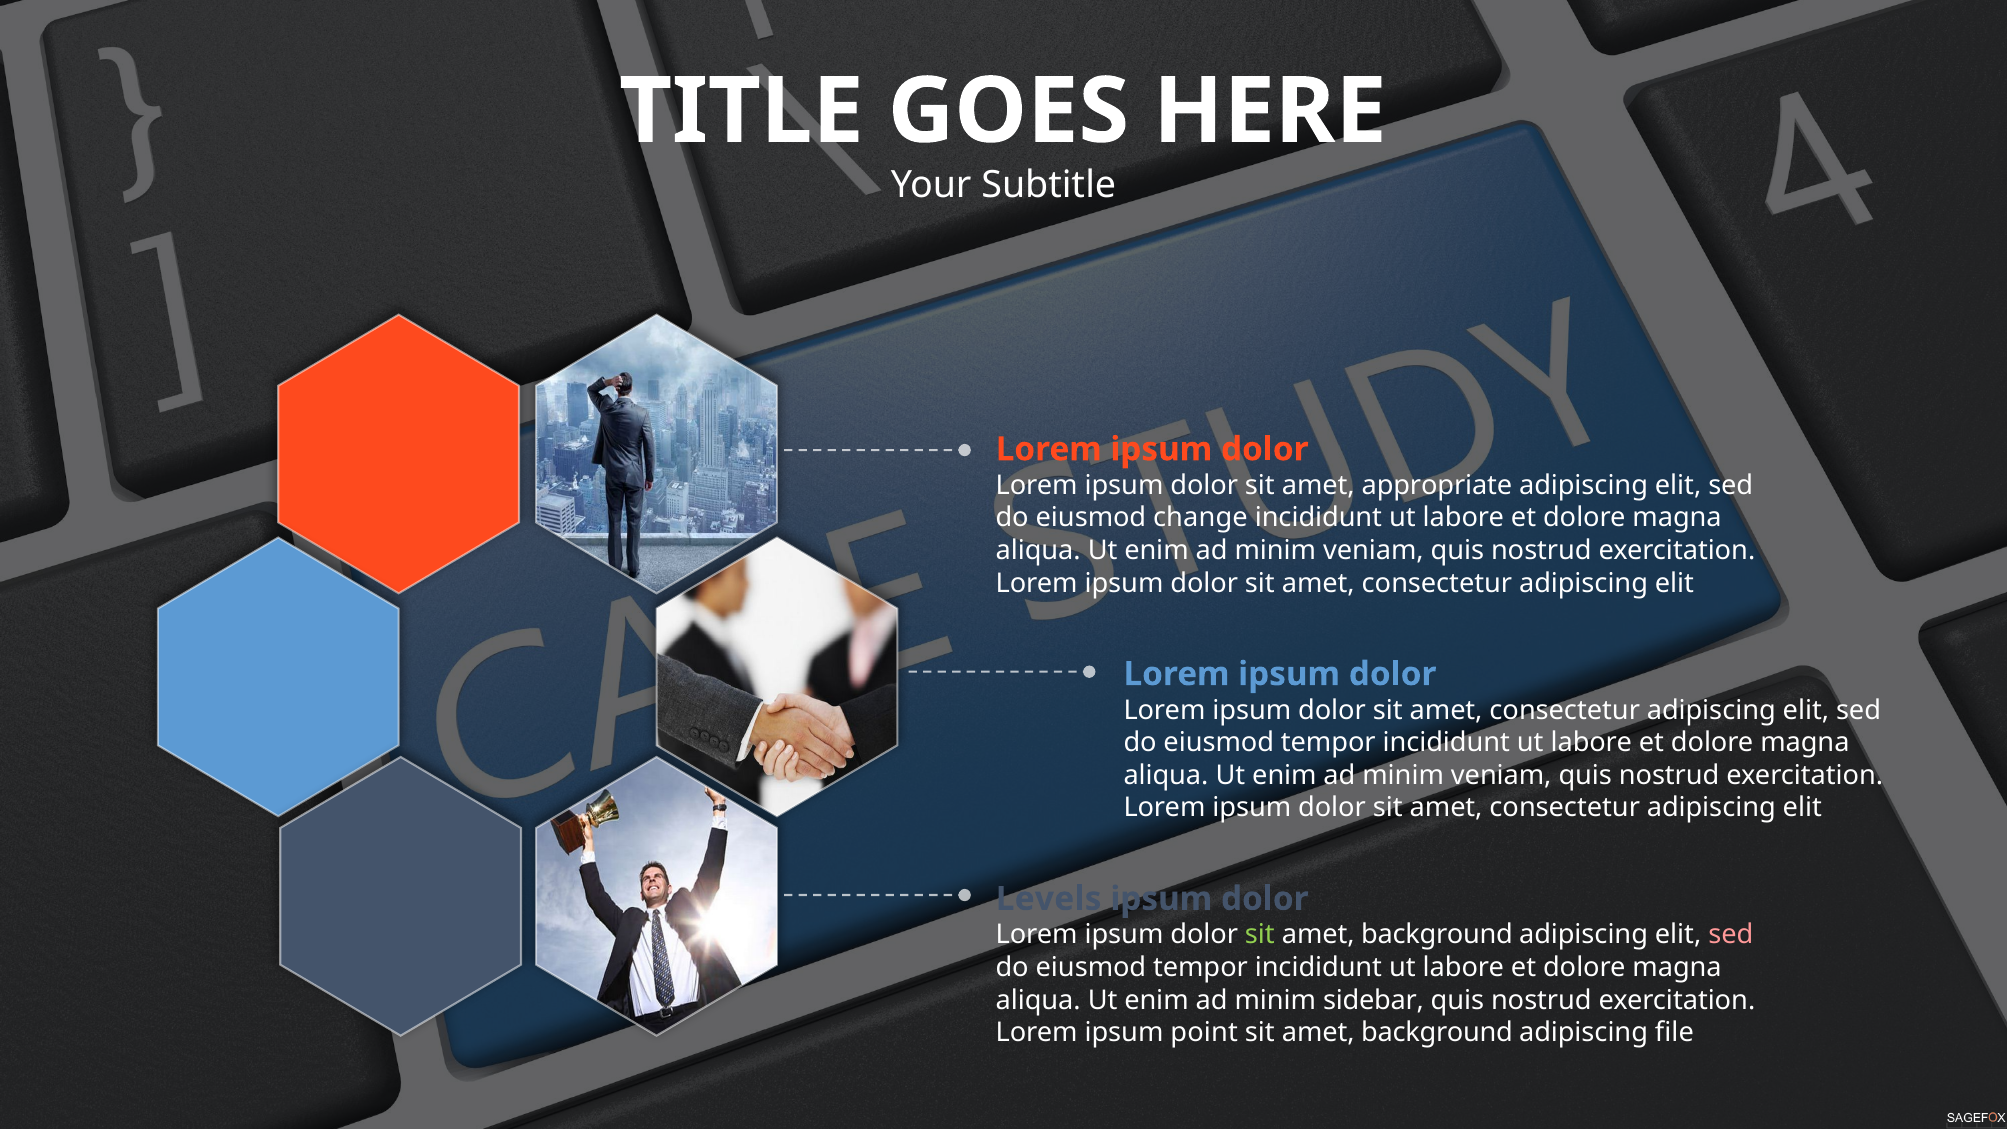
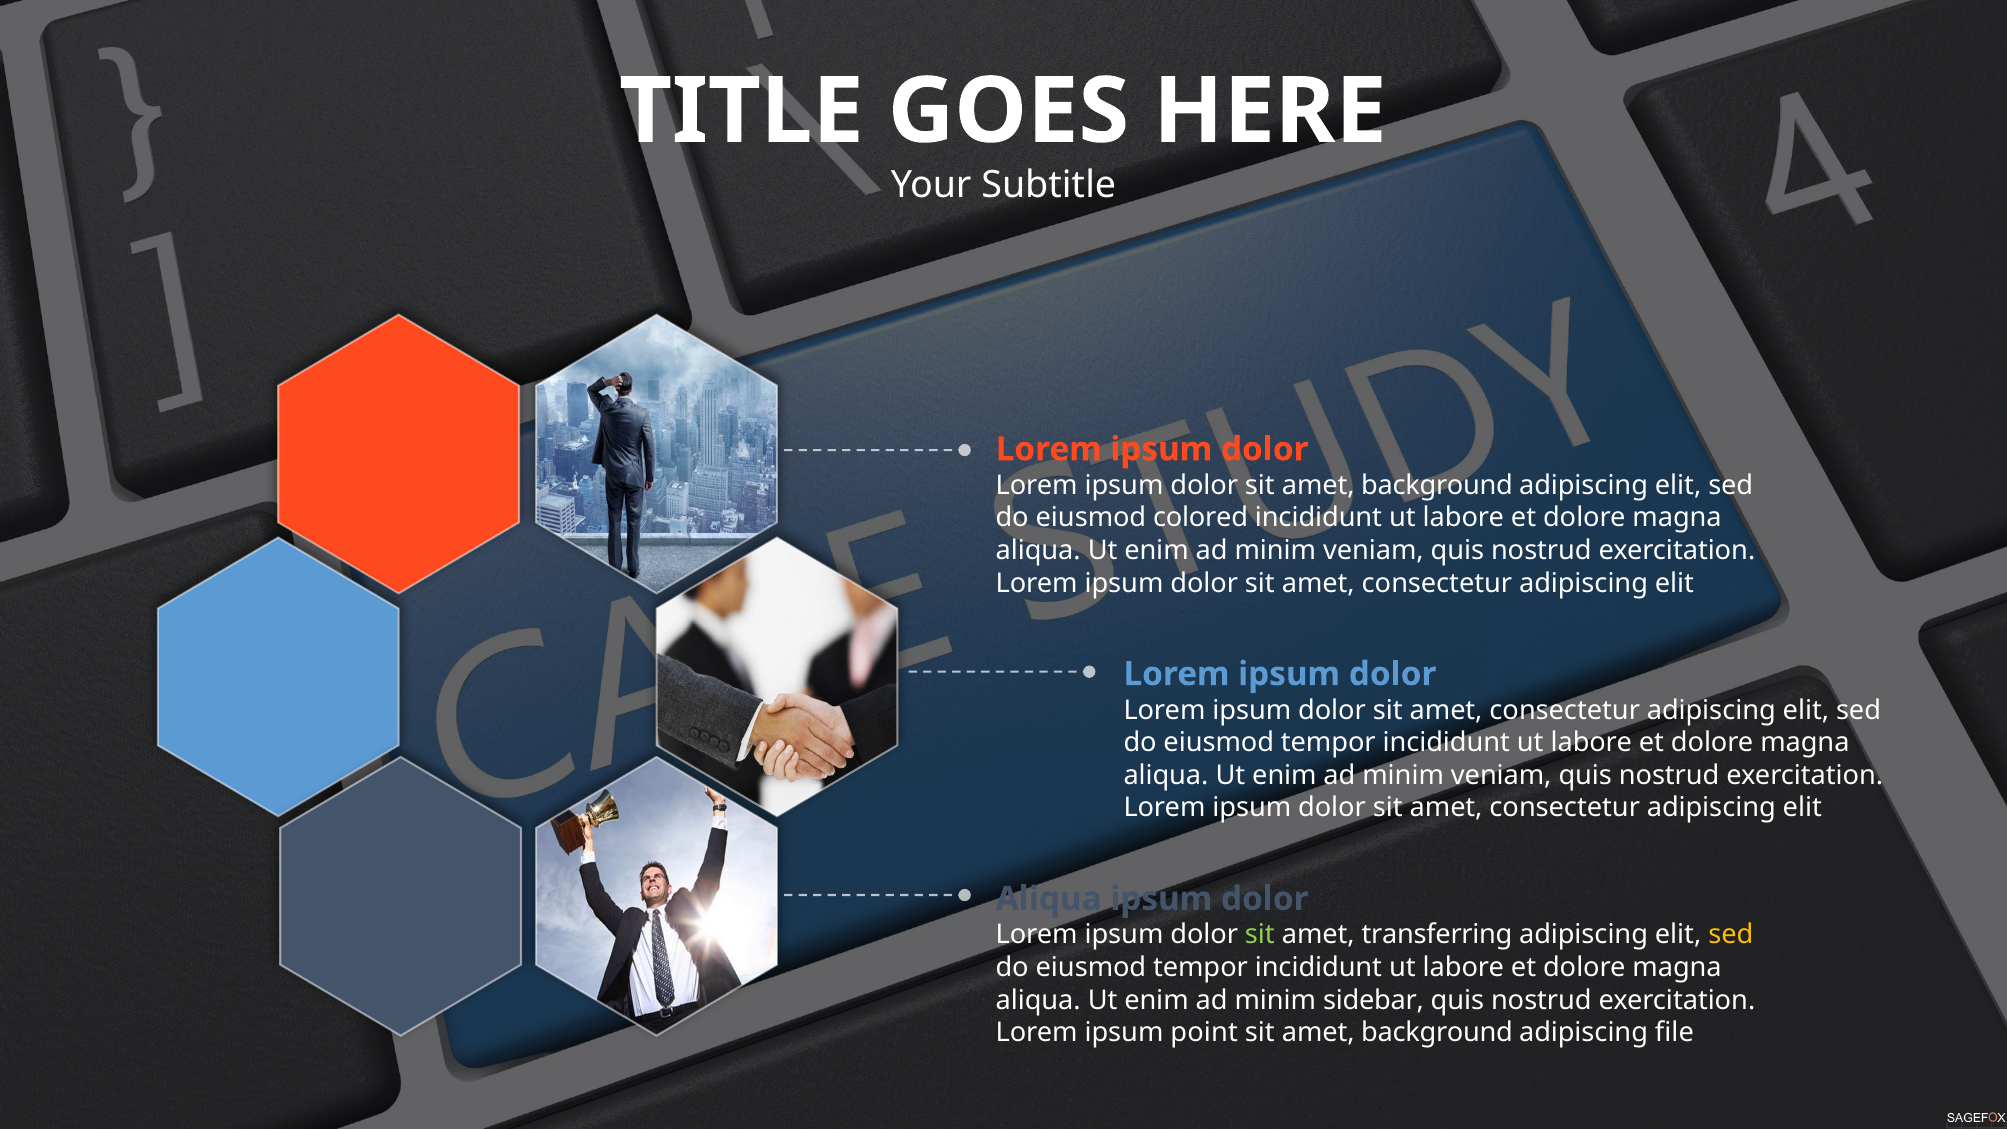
dolor sit amet appropriate: appropriate -> background
change: change -> colored
Levels at (1049, 899): Levels -> Aliqua
background at (1437, 935): background -> transferring
sed at (1731, 935) colour: pink -> yellow
